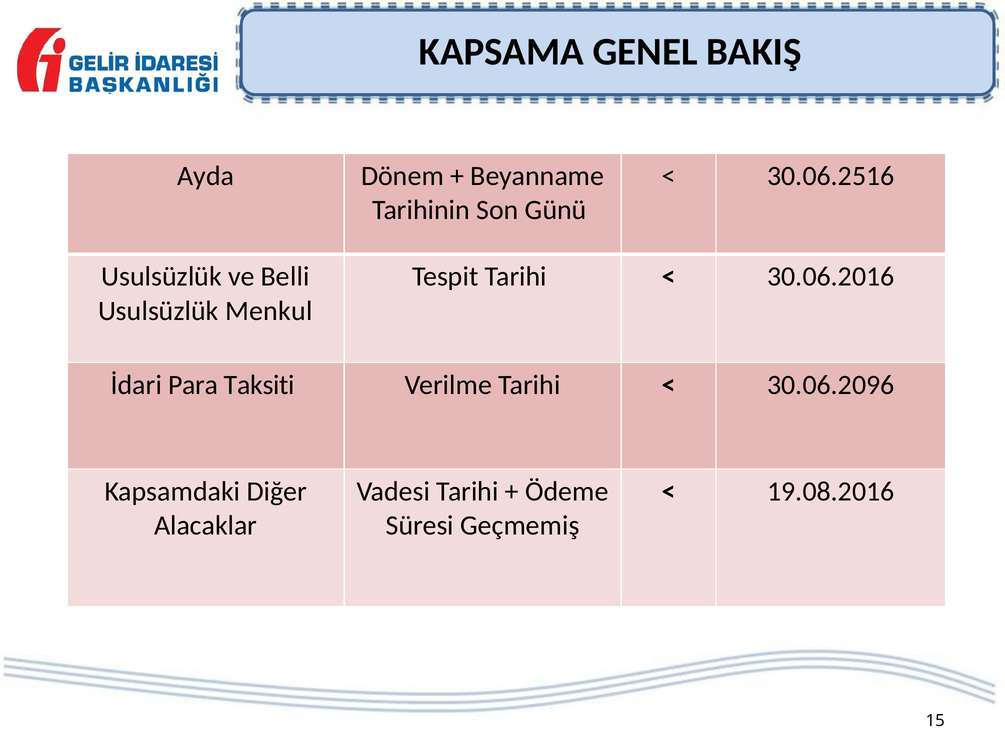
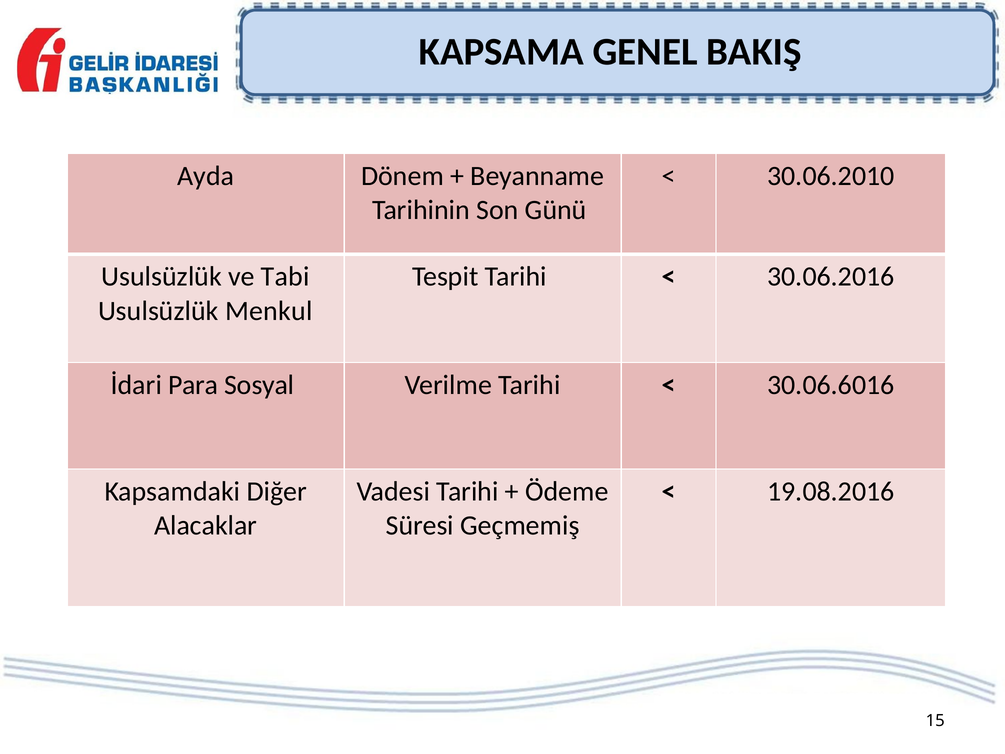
30.06.2516: 30.06.2516 -> 30.06.2010
Belli: Belli -> Tabi
Taksiti: Taksiti -> Sosyal
30.06.2096: 30.06.2096 -> 30.06.6016
